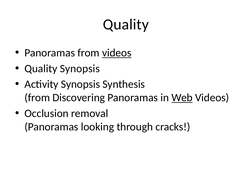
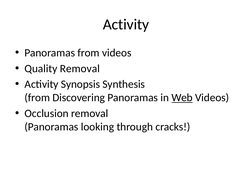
Quality at (126, 24): Quality -> Activity
videos at (117, 53) underline: present -> none
Quality Synopsis: Synopsis -> Removal
